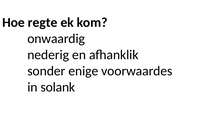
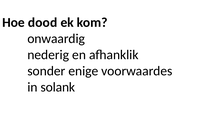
regte: regte -> dood
